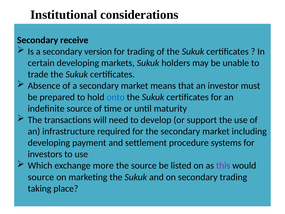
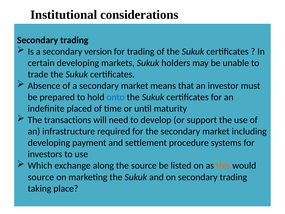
receive at (74, 40): receive -> trading
indefinite source: source -> placed
more: more -> along
this colour: purple -> orange
